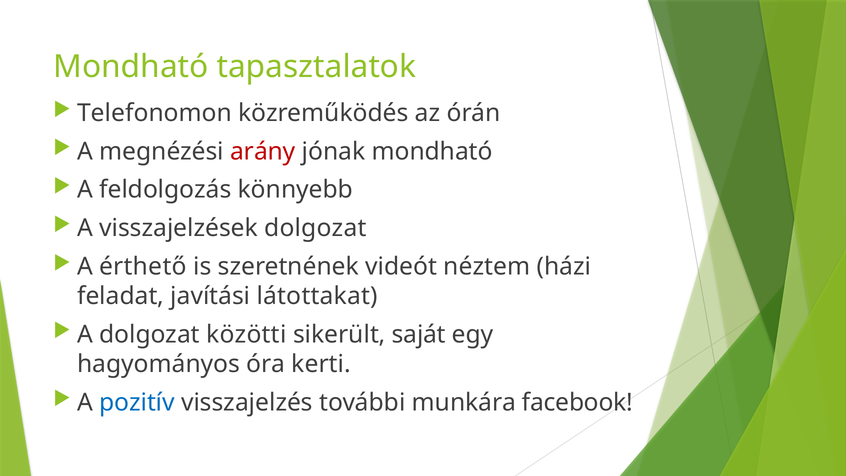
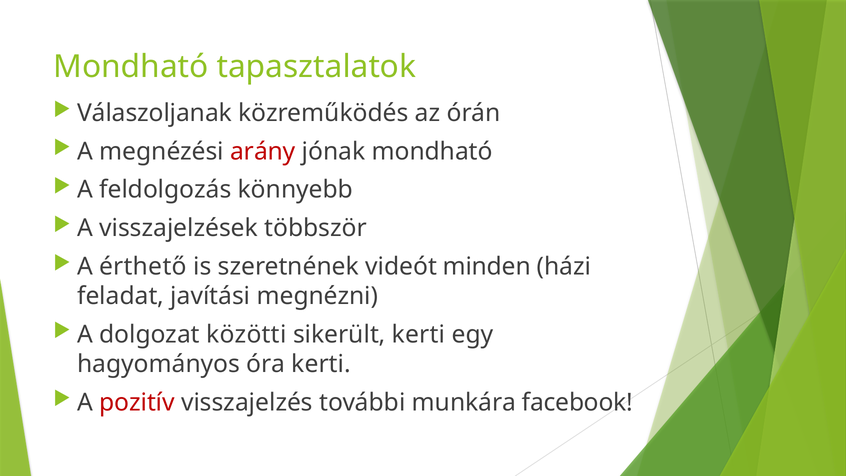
Telefonomon: Telefonomon -> Válaszoljanak
visszajelzések dolgozat: dolgozat -> többször
néztem: néztem -> minden
látottakat: látottakat -> megnézni
sikerült saját: saját -> kerti
pozitív colour: blue -> red
